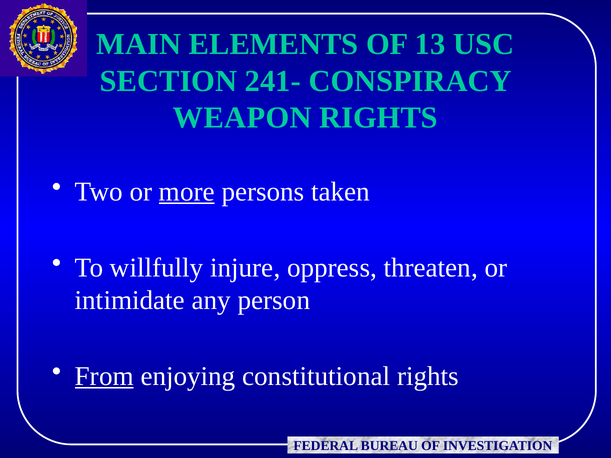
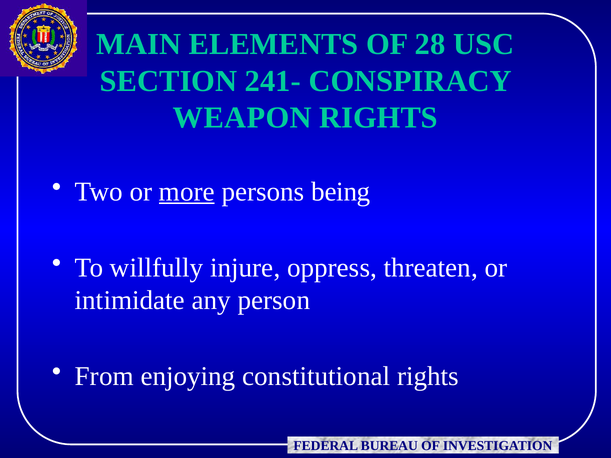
13: 13 -> 28
taken: taken -> being
From underline: present -> none
